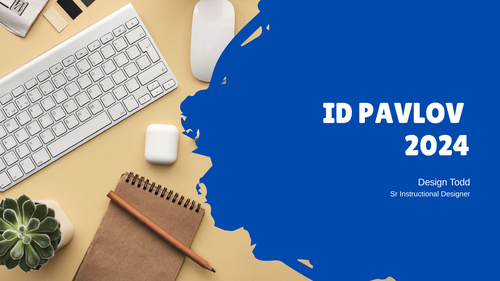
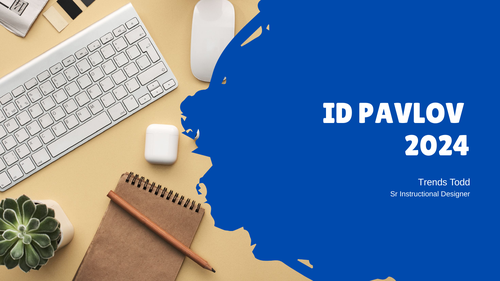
Design: Design -> Trends
